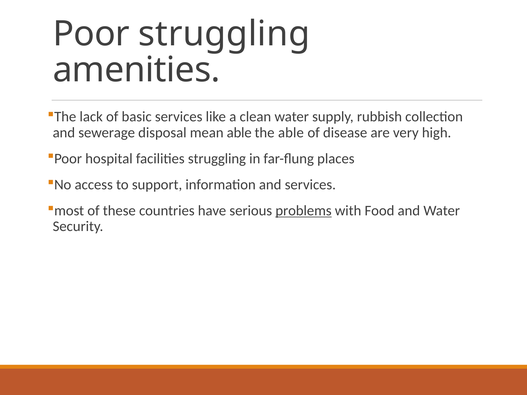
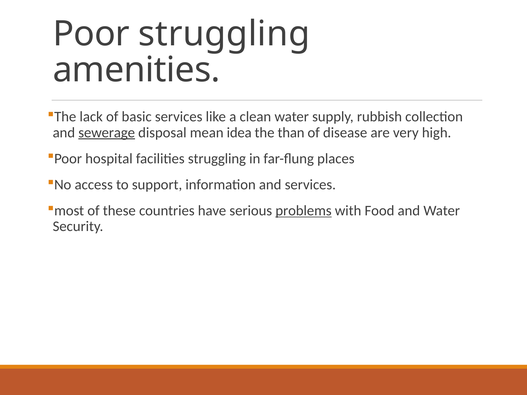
sewerage underline: none -> present
mean able: able -> idea
the able: able -> than
